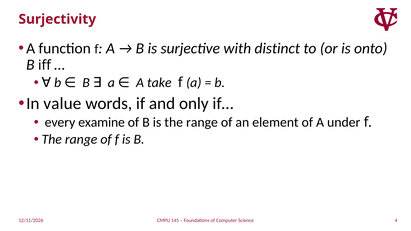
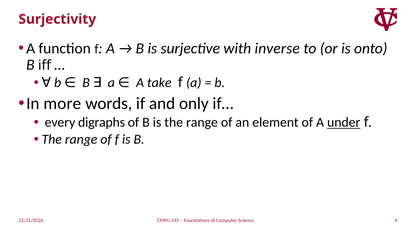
distinct: distinct -> inverse
value: value -> more
examine: examine -> digraphs
under underline: none -> present
